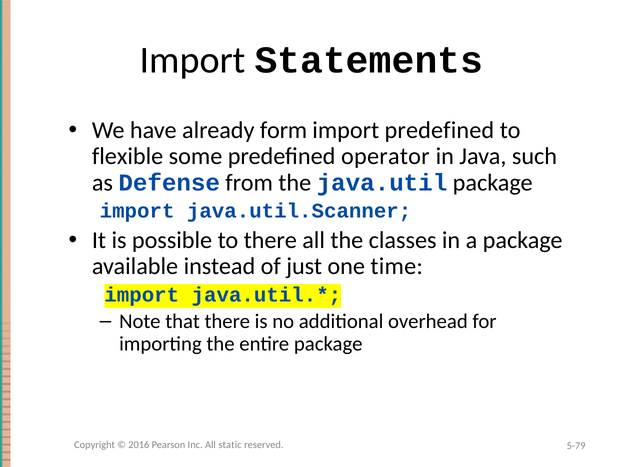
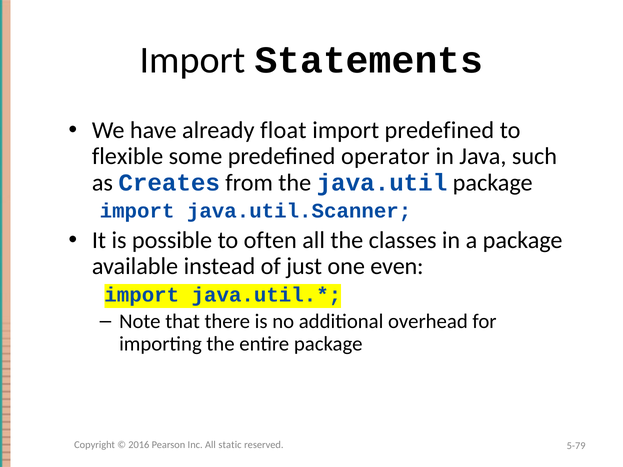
form: form -> float
Defense: Defense -> Creates
to there: there -> often
time: time -> even
